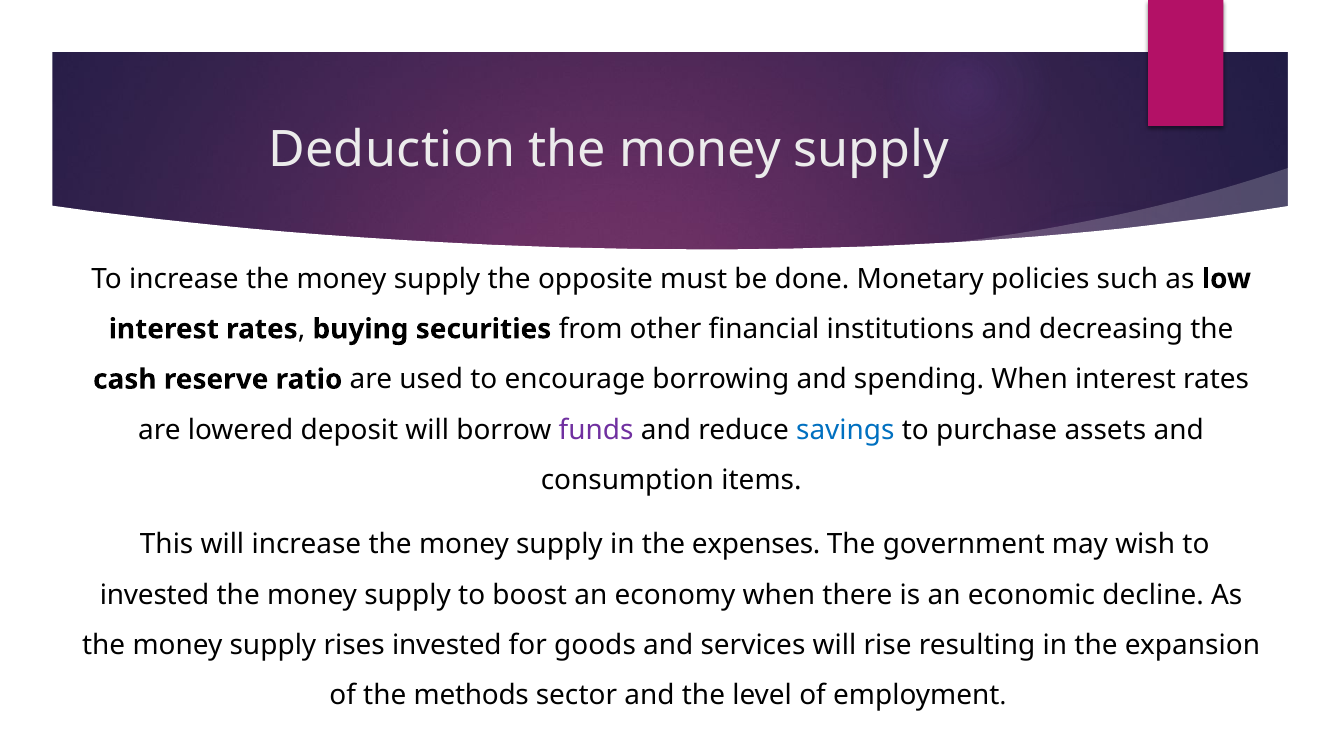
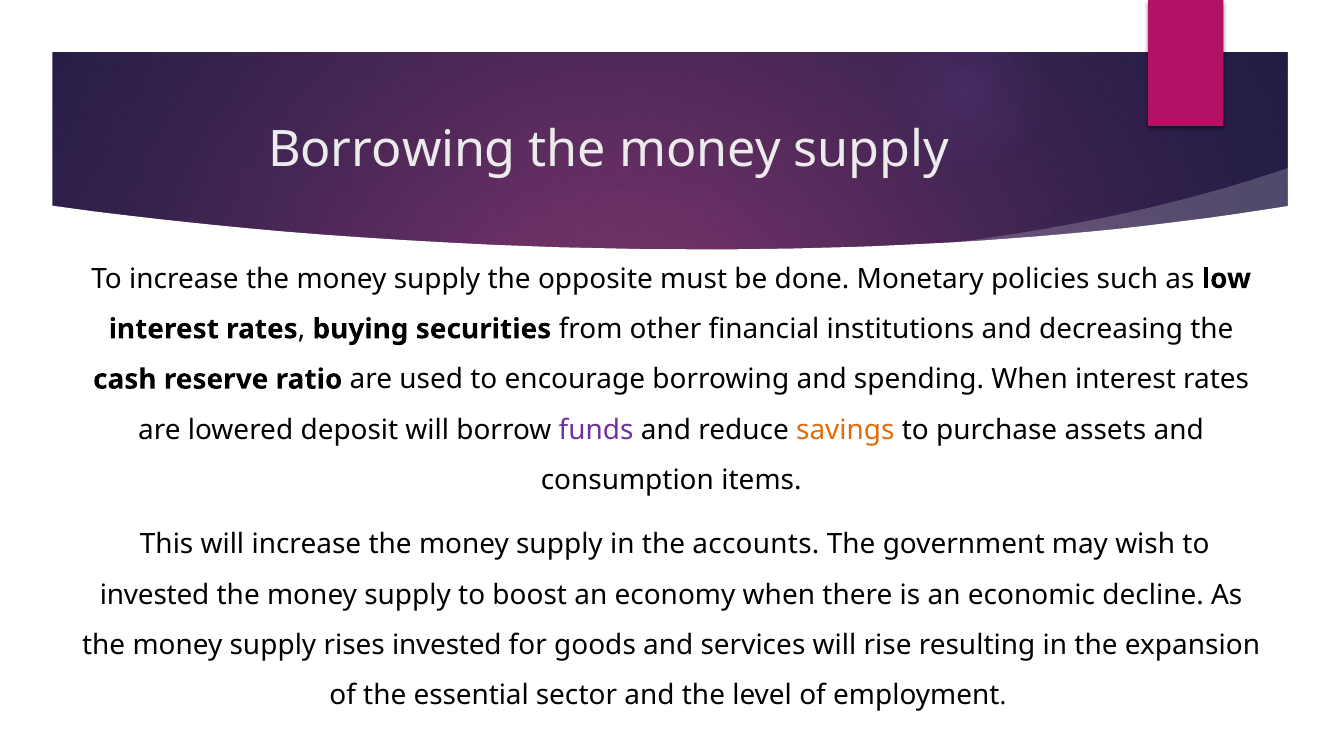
Deduction at (392, 149): Deduction -> Borrowing
savings colour: blue -> orange
expenses: expenses -> accounts
methods: methods -> essential
